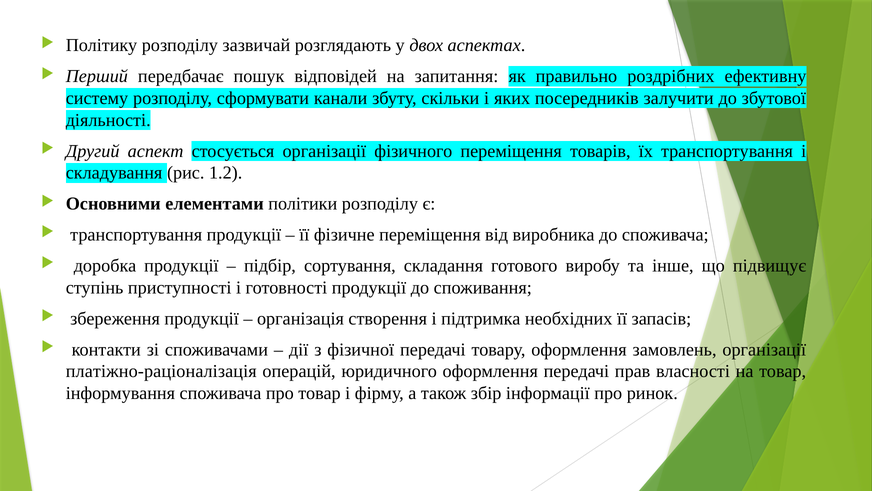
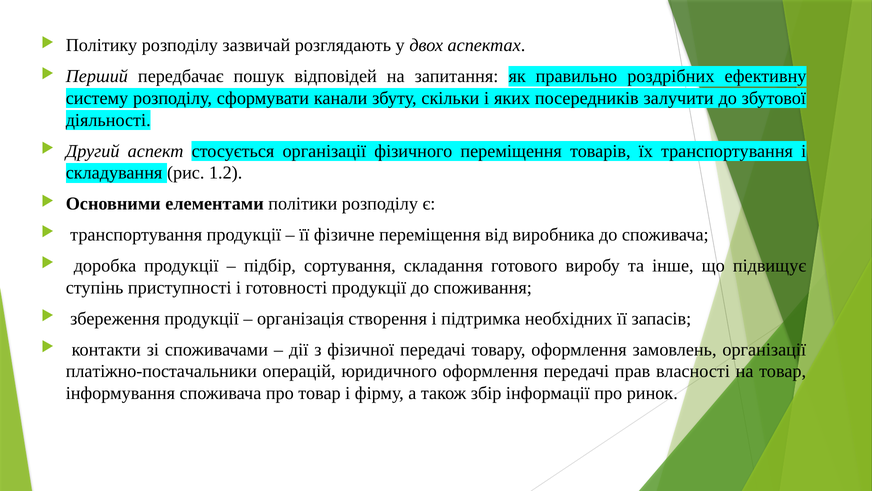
платіжно-раціоналізація: платіжно-раціоналізація -> платіжно-постачальники
